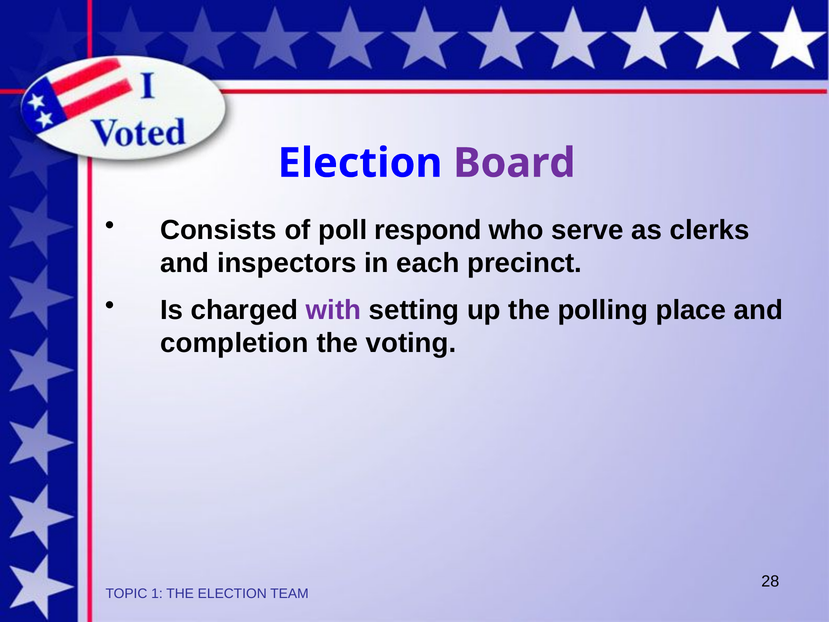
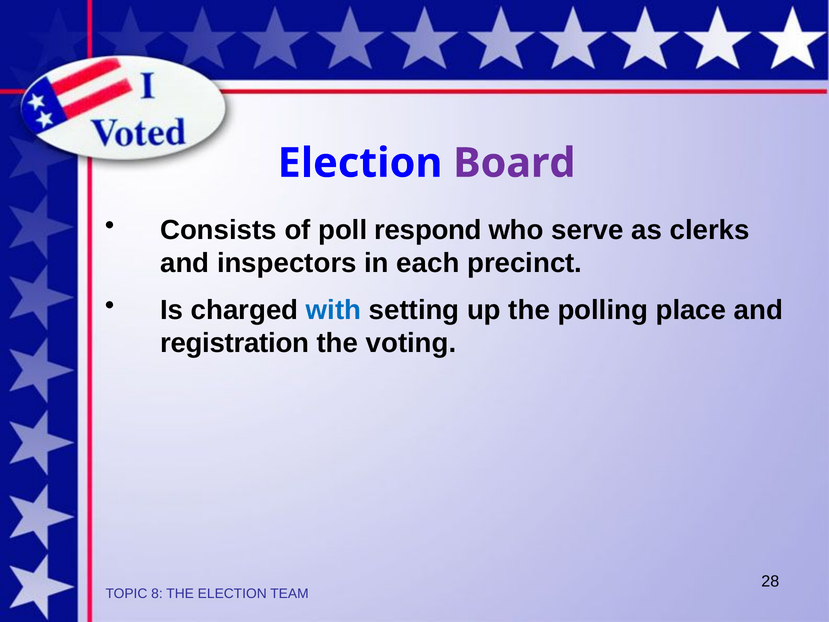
with colour: purple -> blue
completion: completion -> registration
1: 1 -> 8
